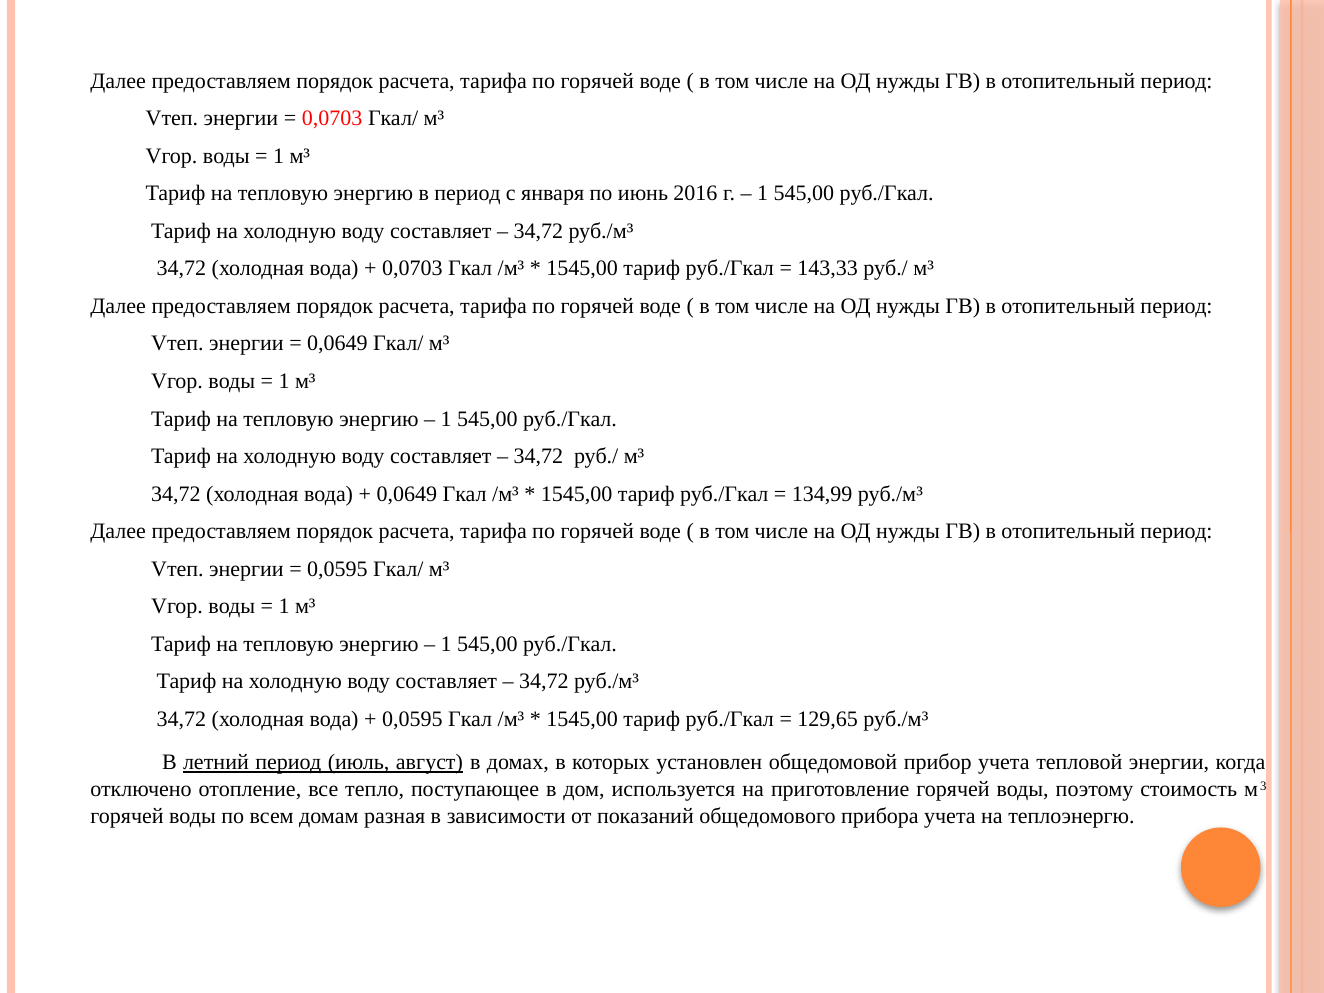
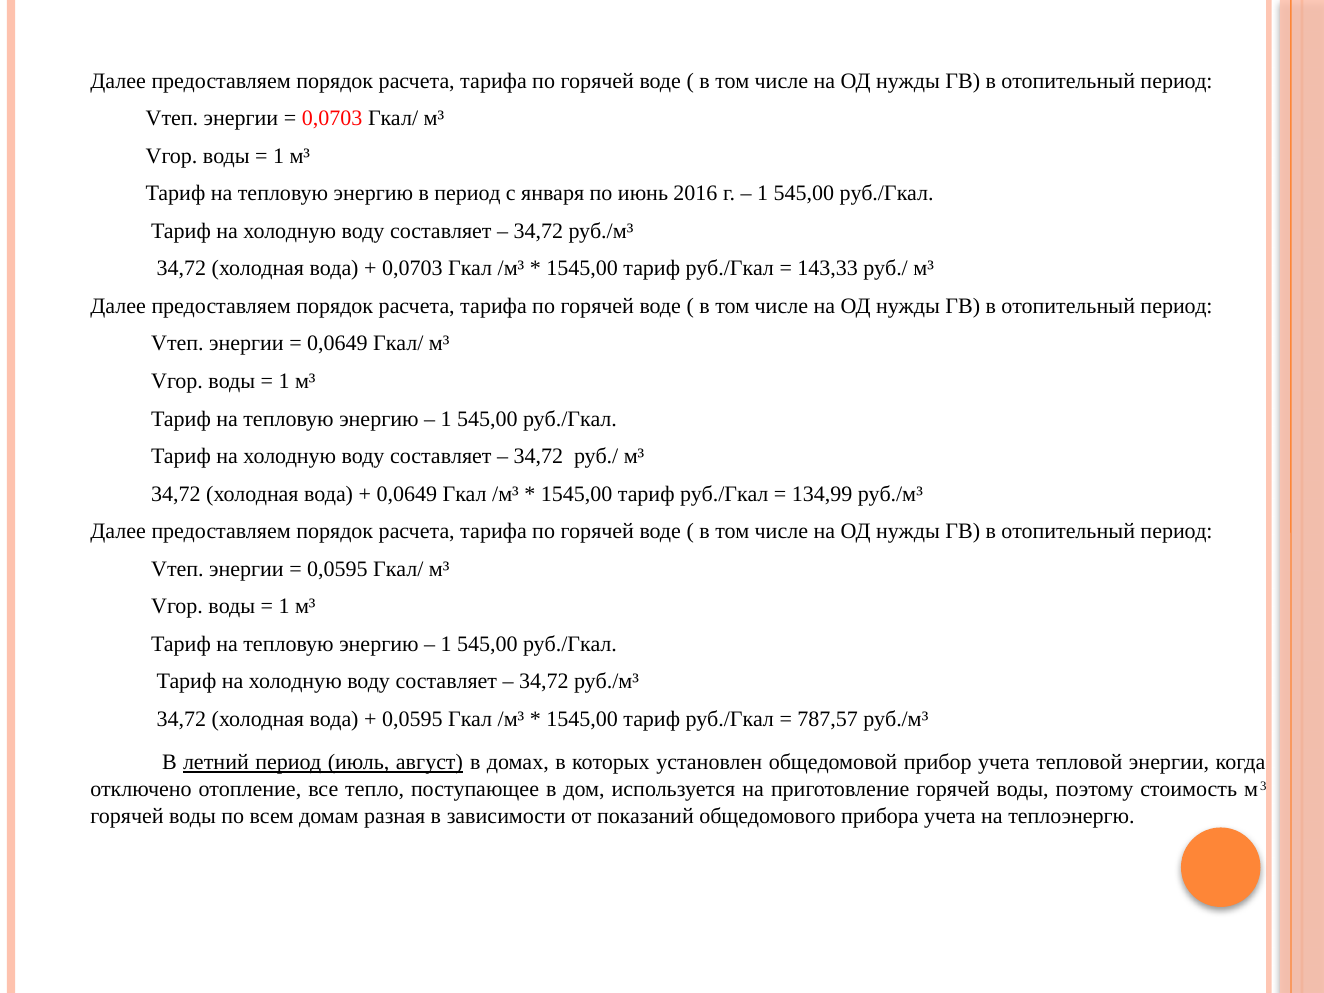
129,65: 129,65 -> 787,57
